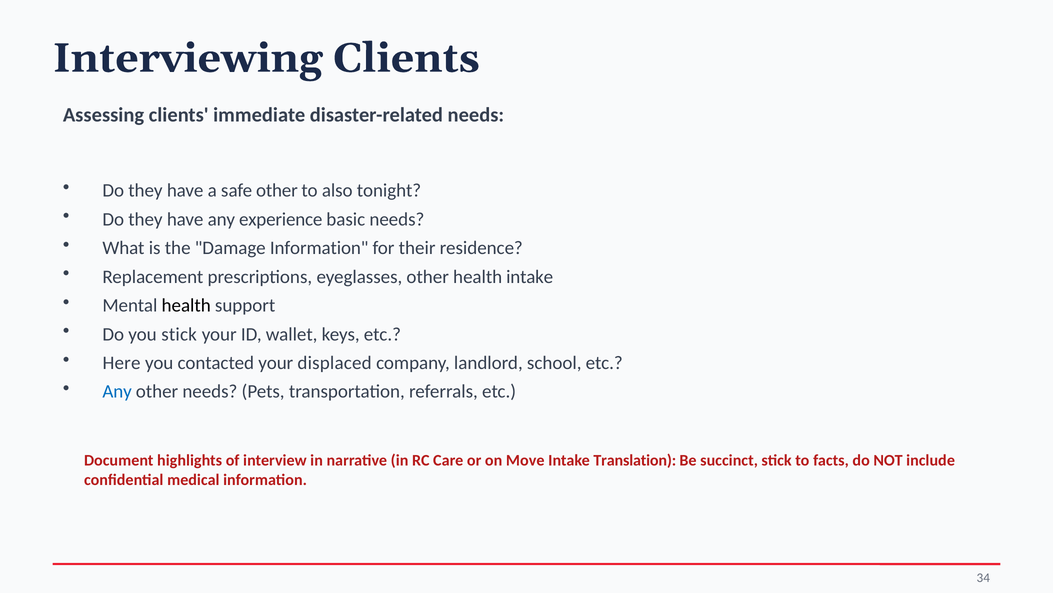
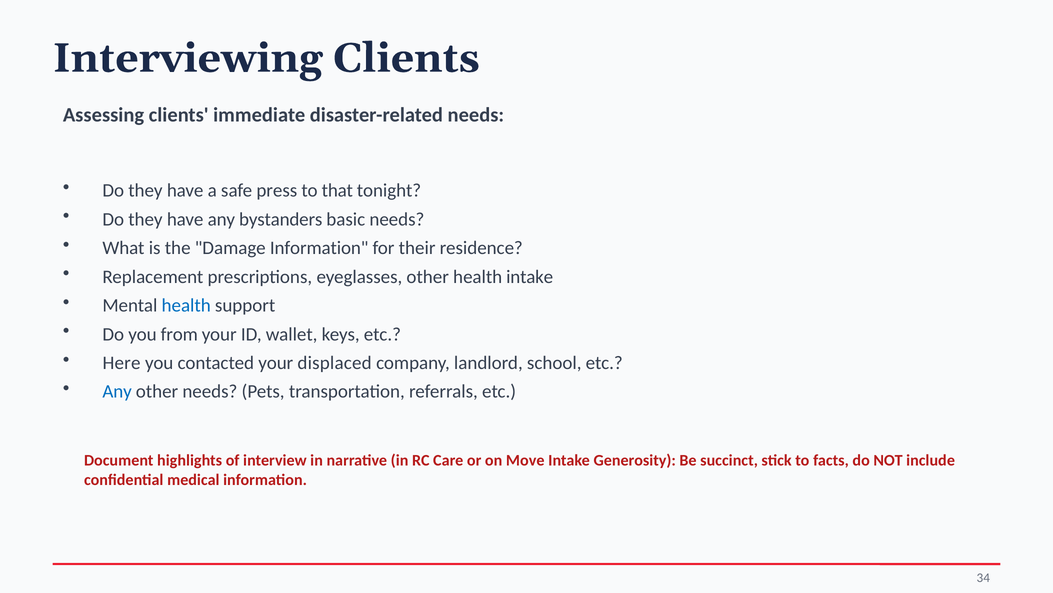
safe other: other -> press
also: also -> that
experience: experience -> bystanders
health at (186, 305) colour: black -> blue
you stick: stick -> from
Translation: Translation -> Generosity
